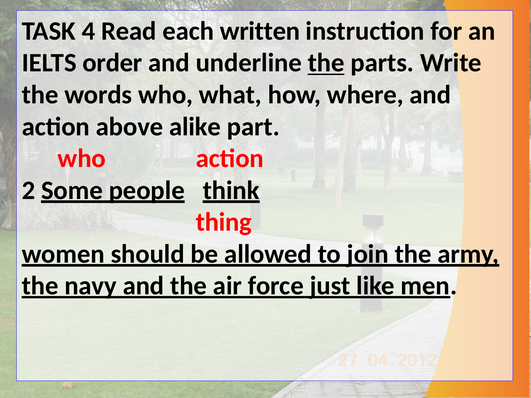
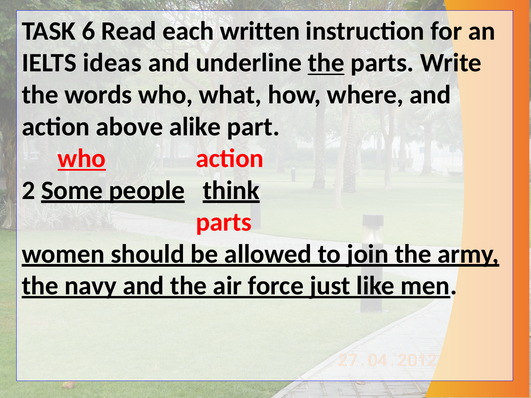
4: 4 -> 6
order: order -> ideas
who at (82, 159) underline: none -> present
thing at (224, 222): thing -> parts
